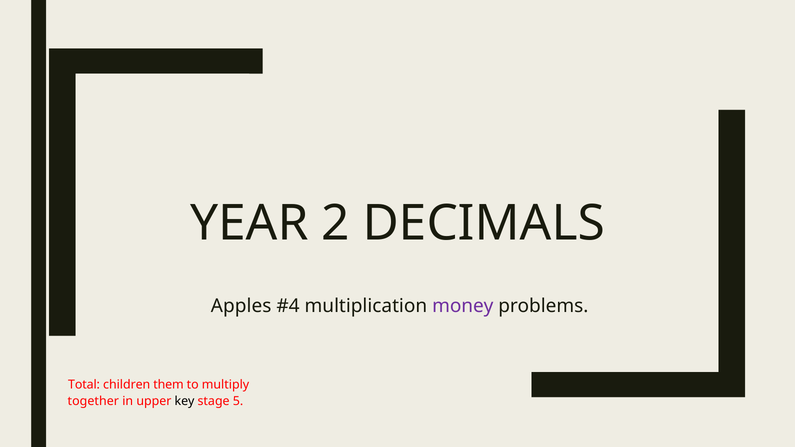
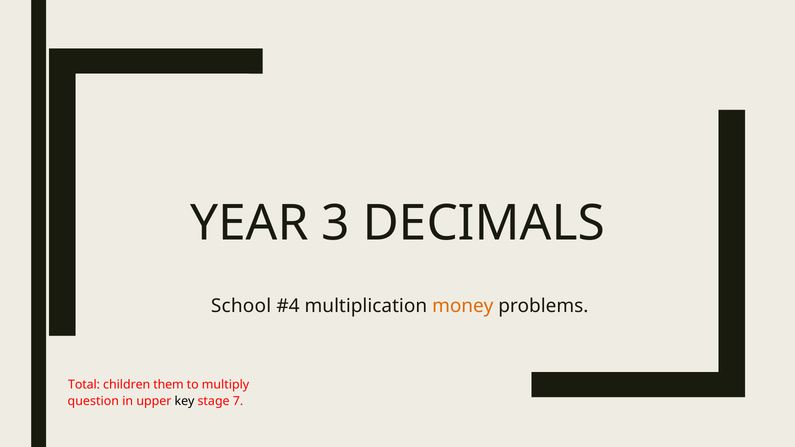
2: 2 -> 3
Apples: Apples -> School
money colour: purple -> orange
together: together -> question
5: 5 -> 7
